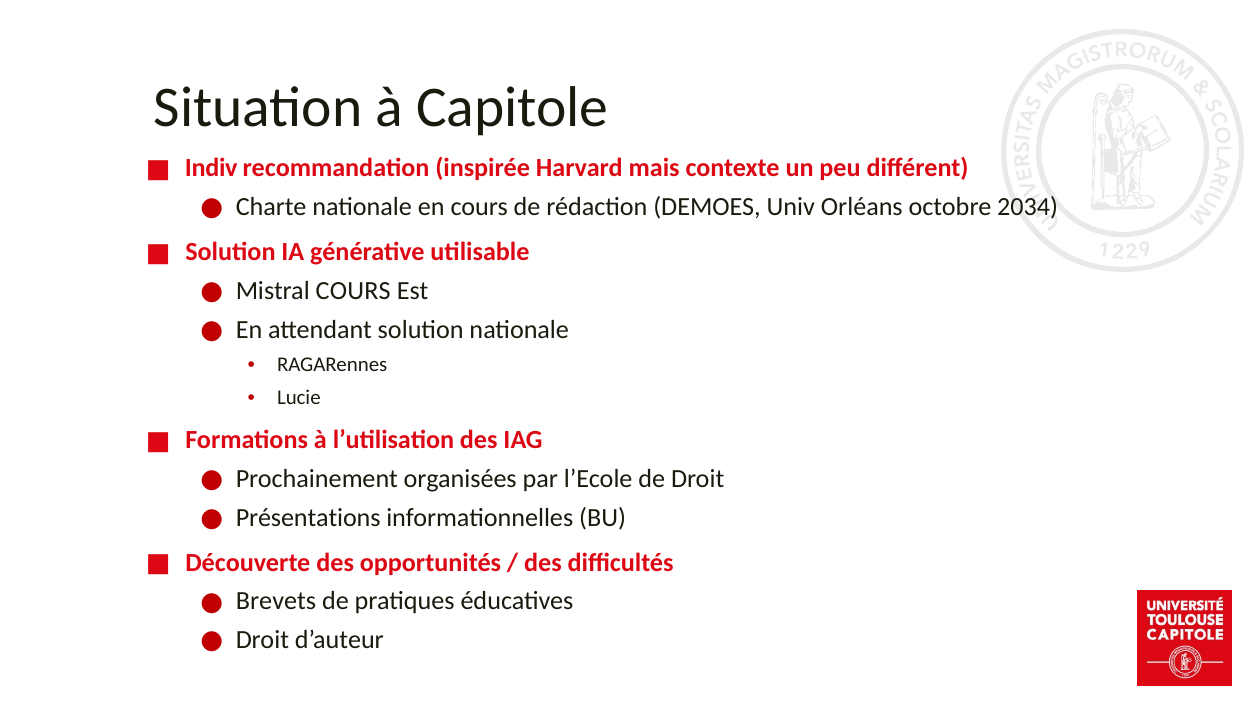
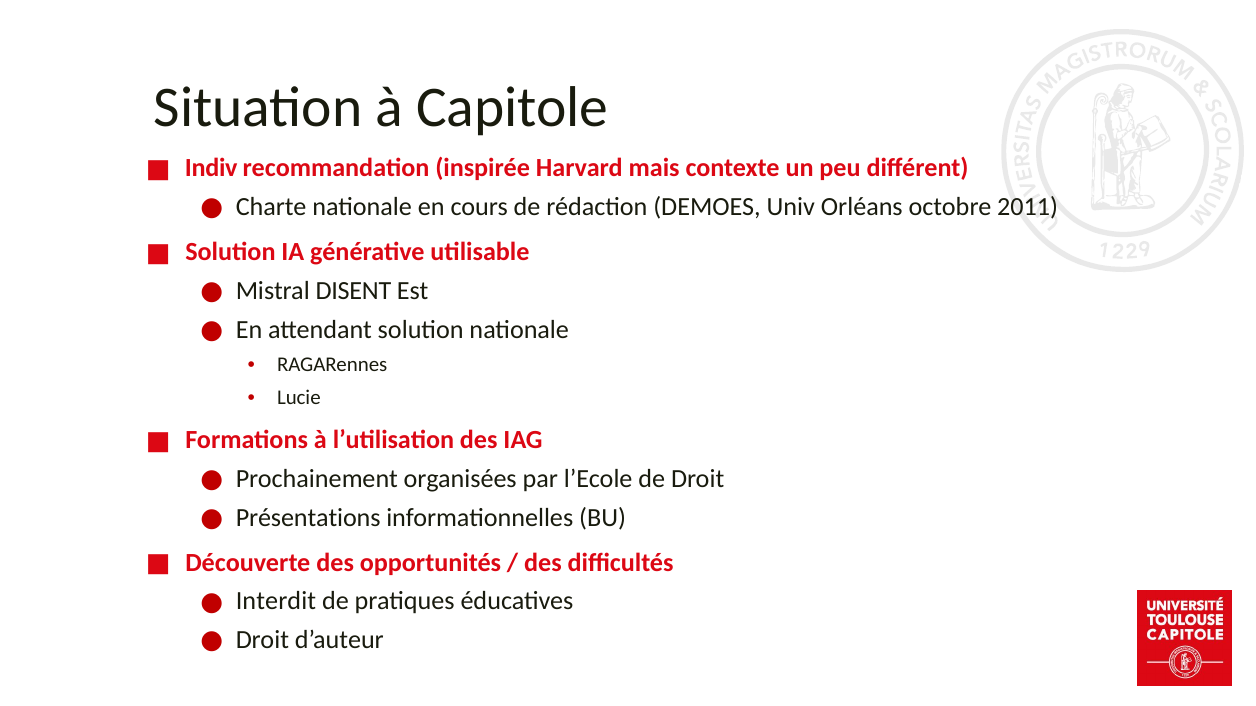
2034: 2034 -> 2011
Mistral COURS: COURS -> DISENT
Brevets: Brevets -> Interdit
